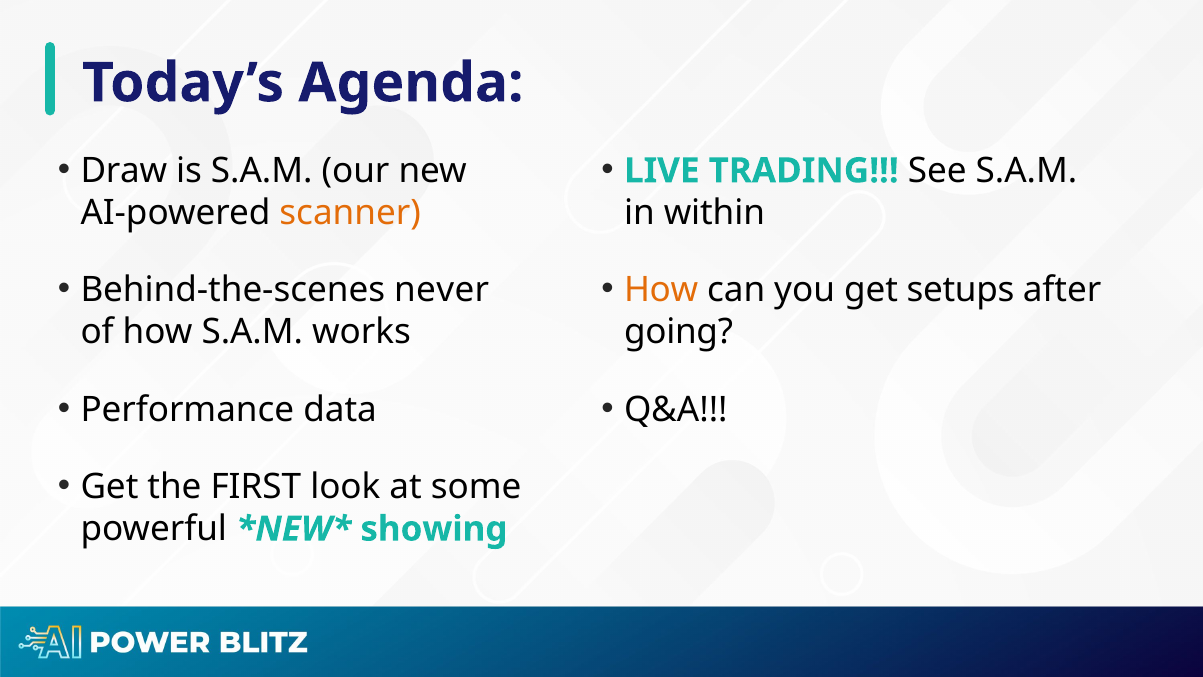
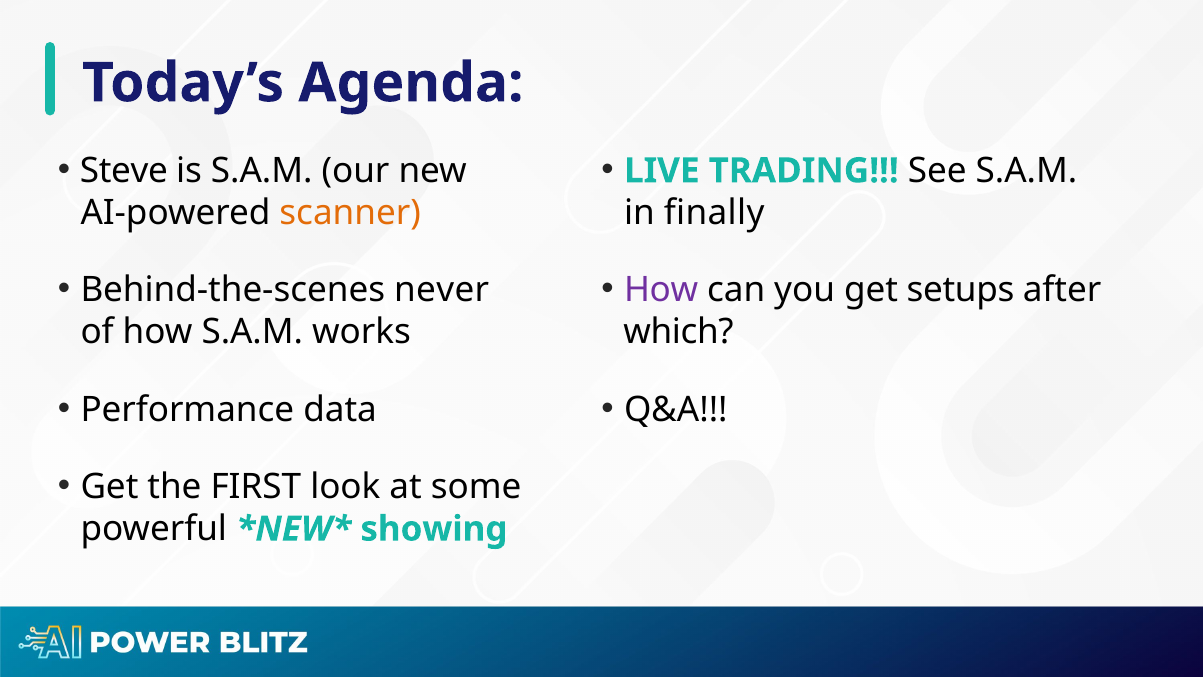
Draw: Draw -> Steve
within: within -> finally
How at (661, 290) colour: orange -> purple
going: going -> which
